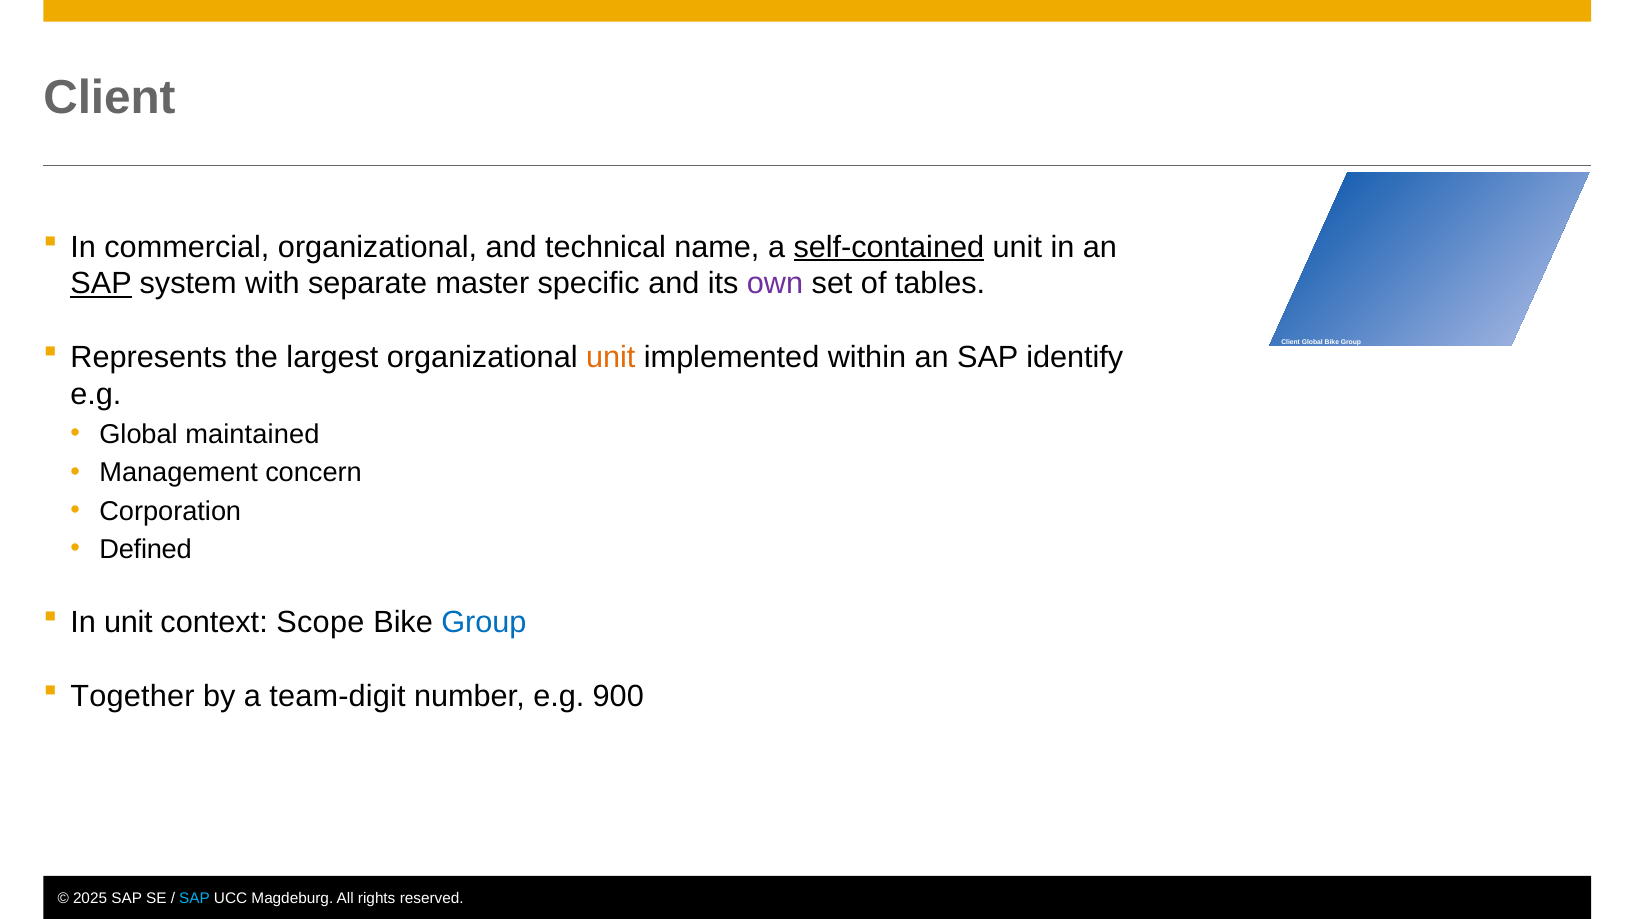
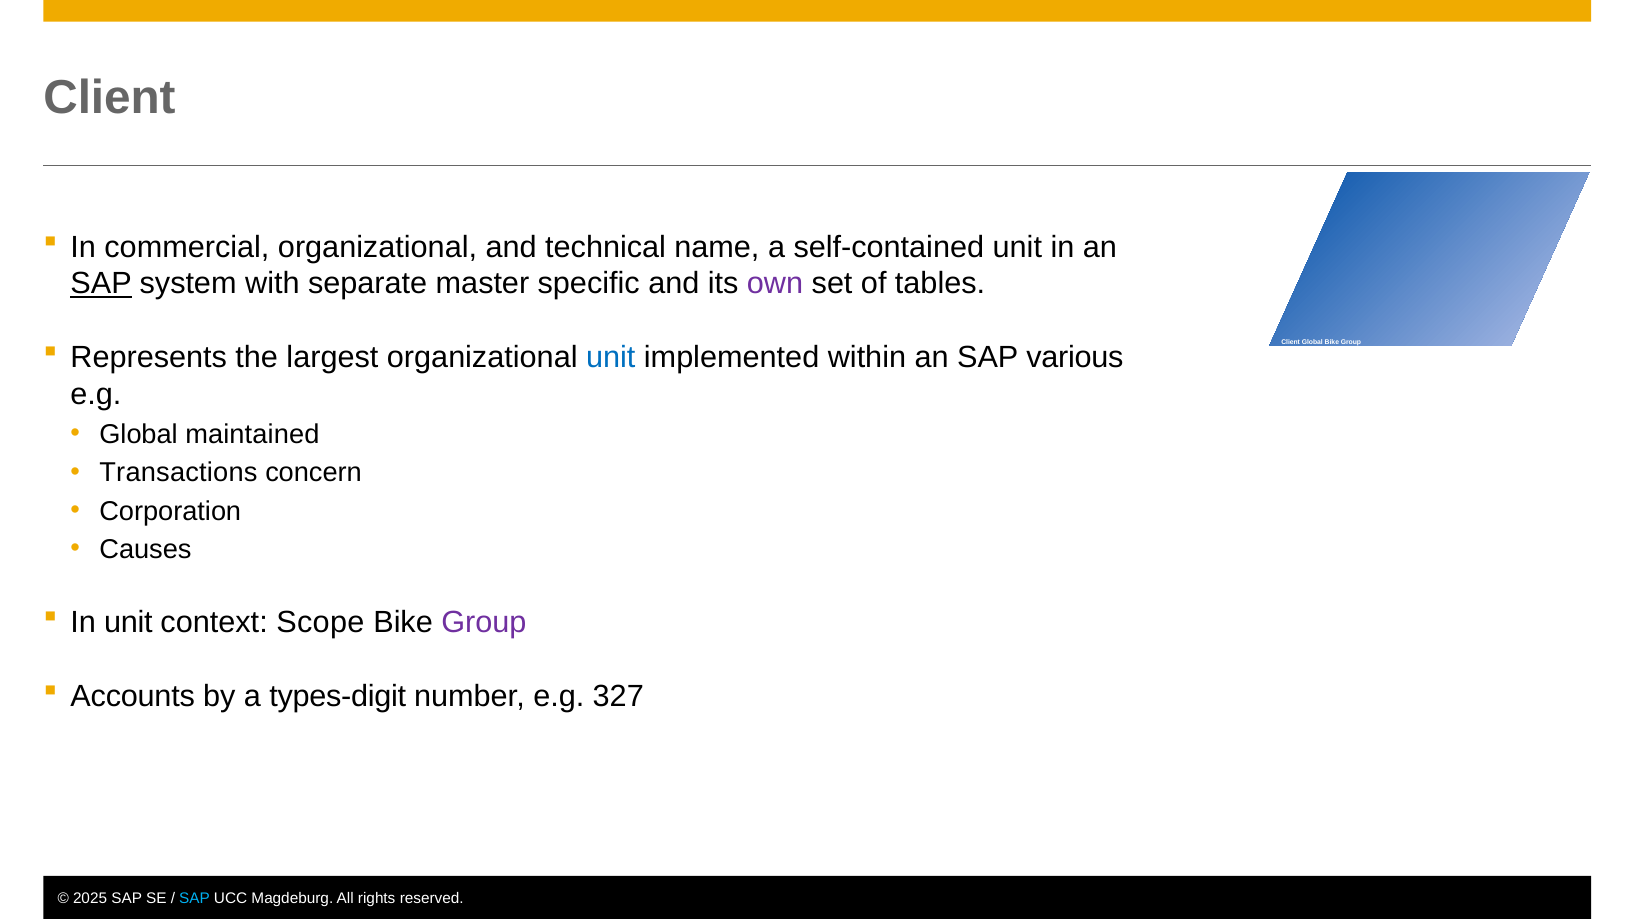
self-contained underline: present -> none
unit at (611, 358) colour: orange -> blue
identify: identify -> various
Management: Management -> Transactions
Defined: Defined -> Causes
Group at (484, 623) colour: blue -> purple
Together: Together -> Accounts
team-digit: team-digit -> types-digit
900: 900 -> 327
